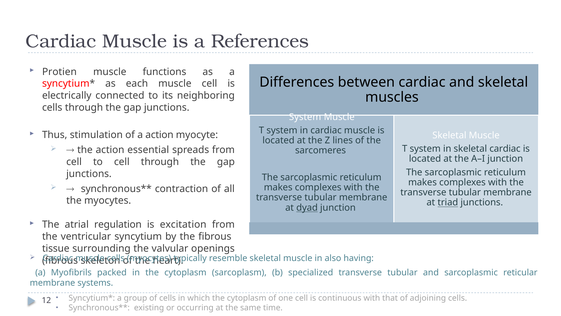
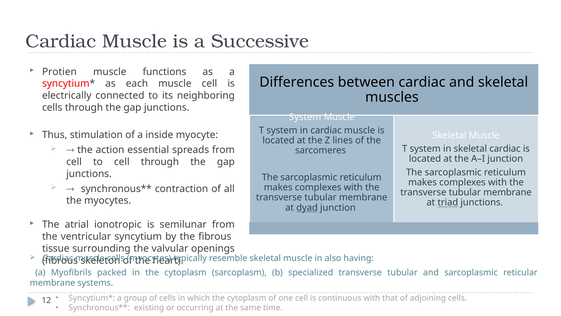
References: References -> Successive
a action: action -> inside
regulation: regulation -> ionotropic
excitation: excitation -> semilunar
